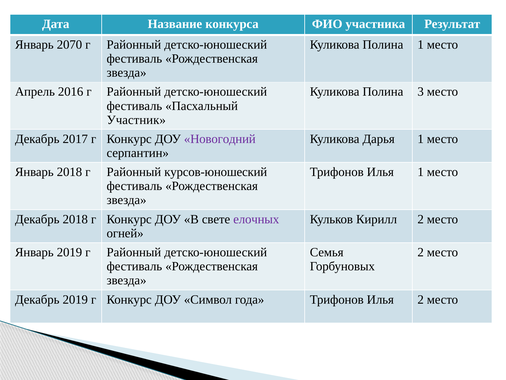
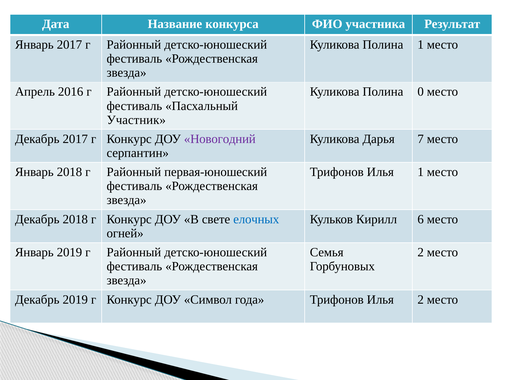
Январь 2070: 2070 -> 2017
3: 3 -> 0
Дарья 1: 1 -> 7
курсов-юношеский: курсов-юношеский -> первая-юношеский
елочных colour: purple -> blue
Кирилл 2: 2 -> 6
